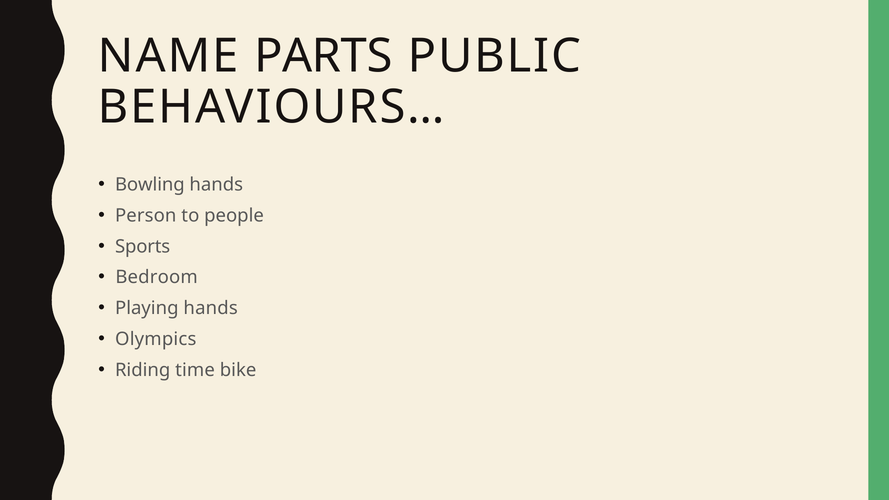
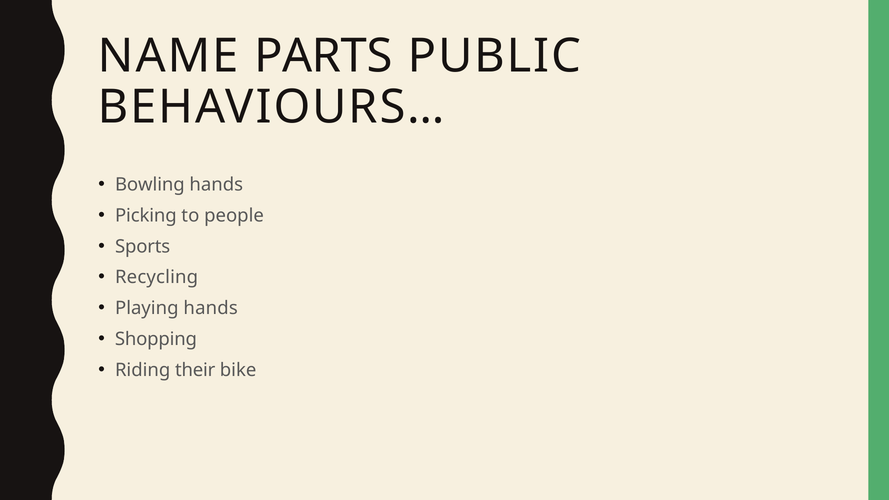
Person: Person -> Picking
Bedroom: Bedroom -> Recycling
Olympics: Olympics -> Shopping
time: time -> their
